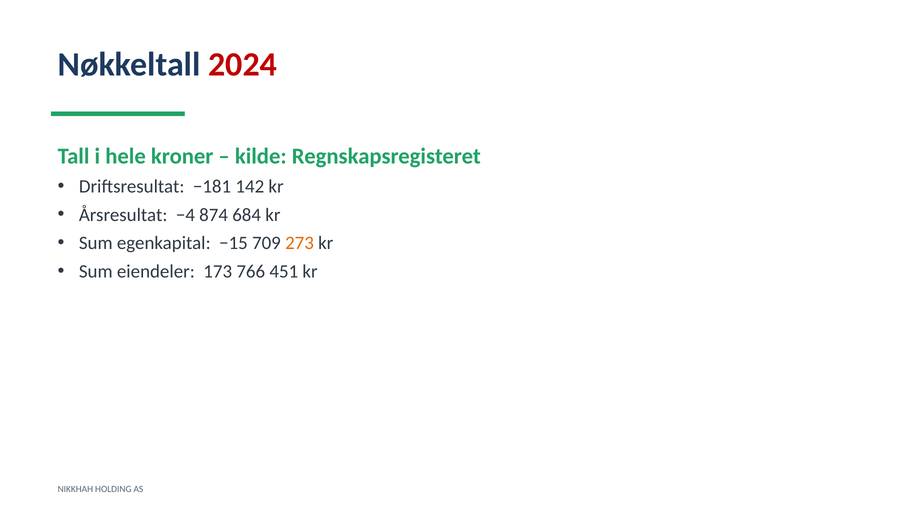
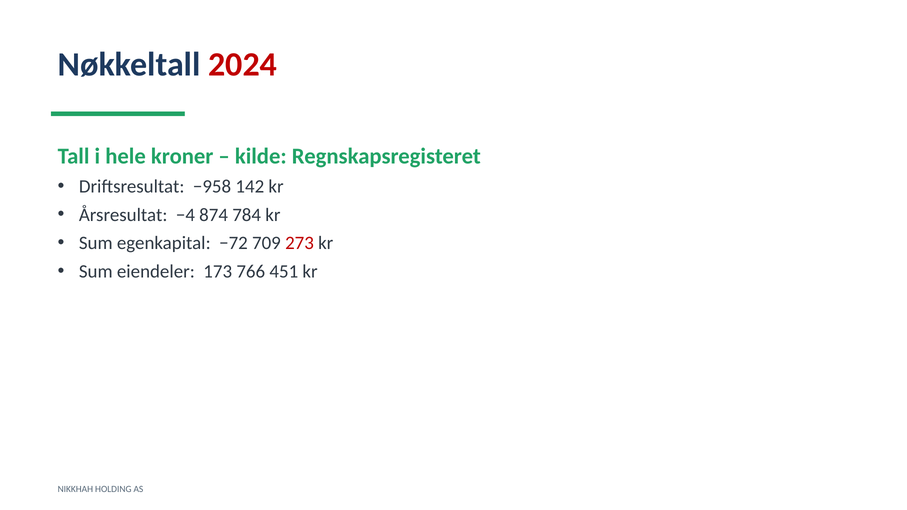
−181: −181 -> −958
684: 684 -> 784
−15: −15 -> −72
273 colour: orange -> red
